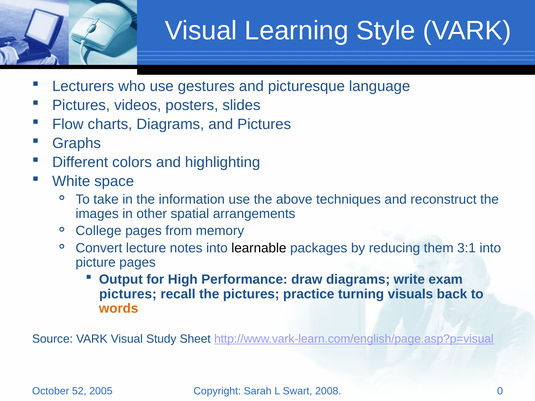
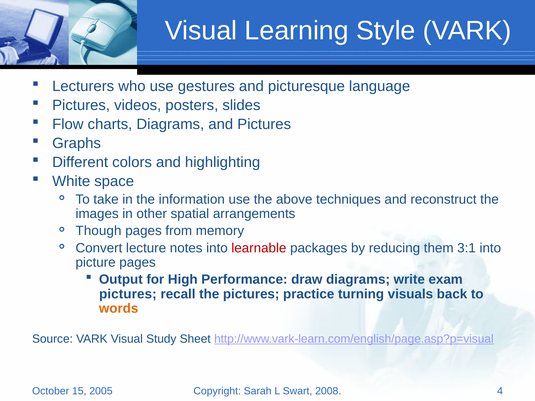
College: College -> Though
learnable colour: black -> red
52: 52 -> 15
0: 0 -> 4
